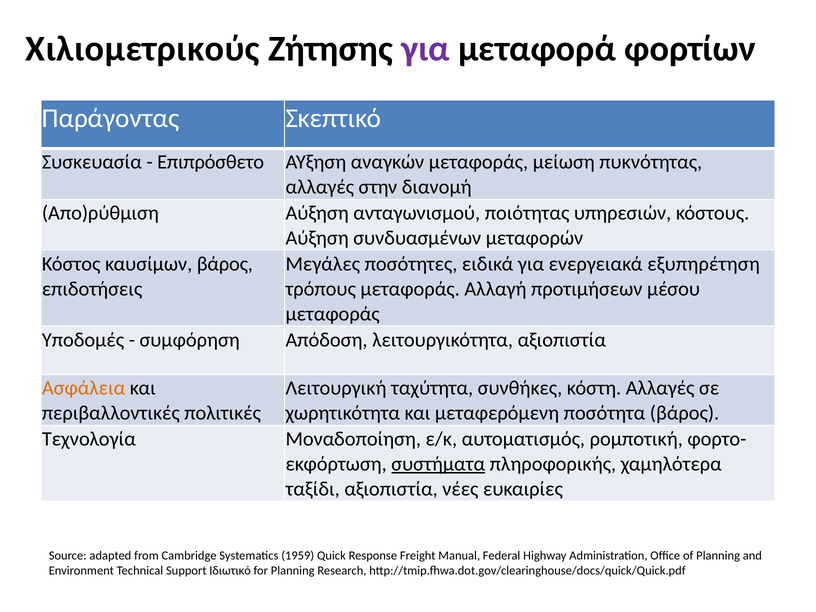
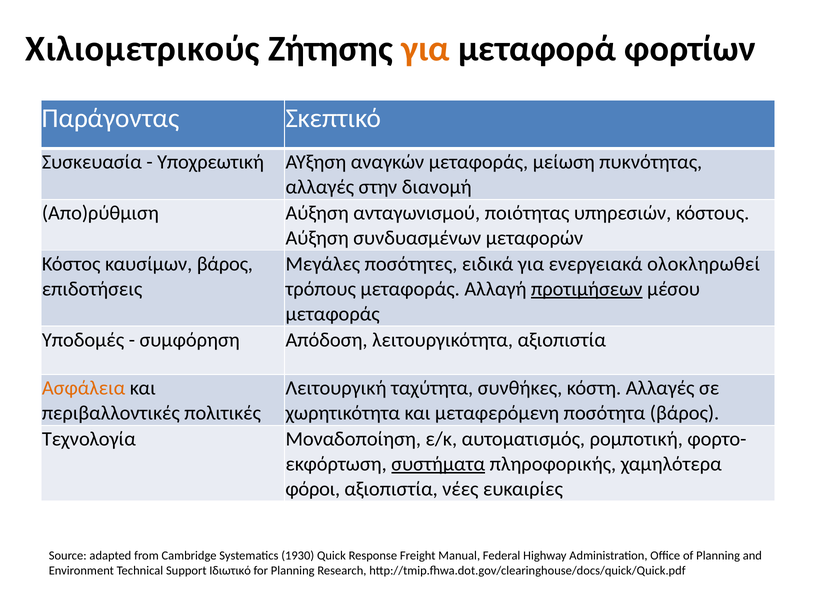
για at (425, 49) colour: purple -> orange
Επιπρόσθετο: Επιπρόσθετο -> Υποχρεωτική
εξυπηρέτηση: εξυπηρέτηση -> ολοκληρωθεί
προτιμήσεων underline: none -> present
ταξίδι: ταξίδι -> φόροι
1959: 1959 -> 1930
